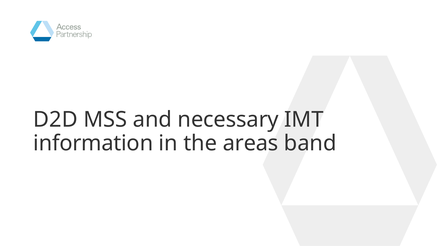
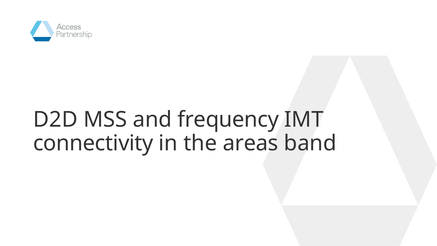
necessary: necessary -> frequency
information: information -> connectivity
